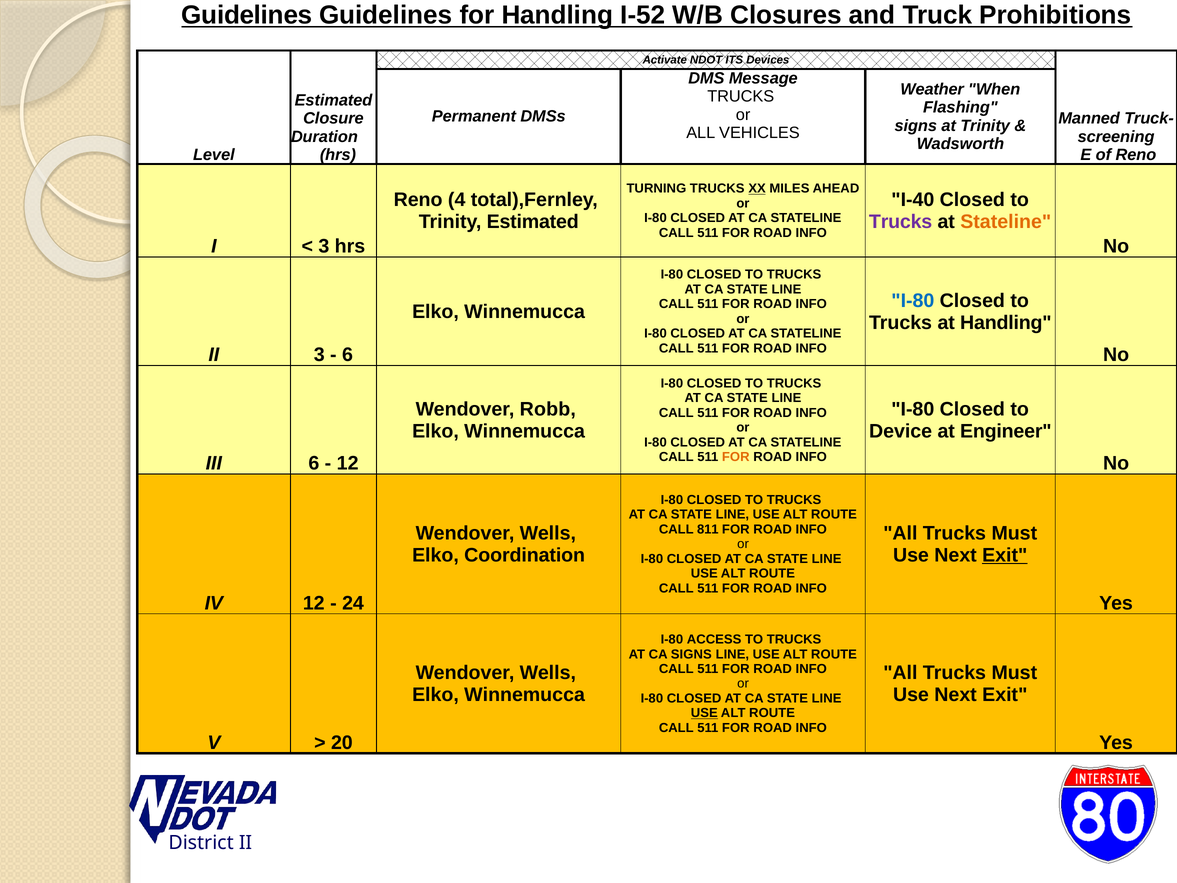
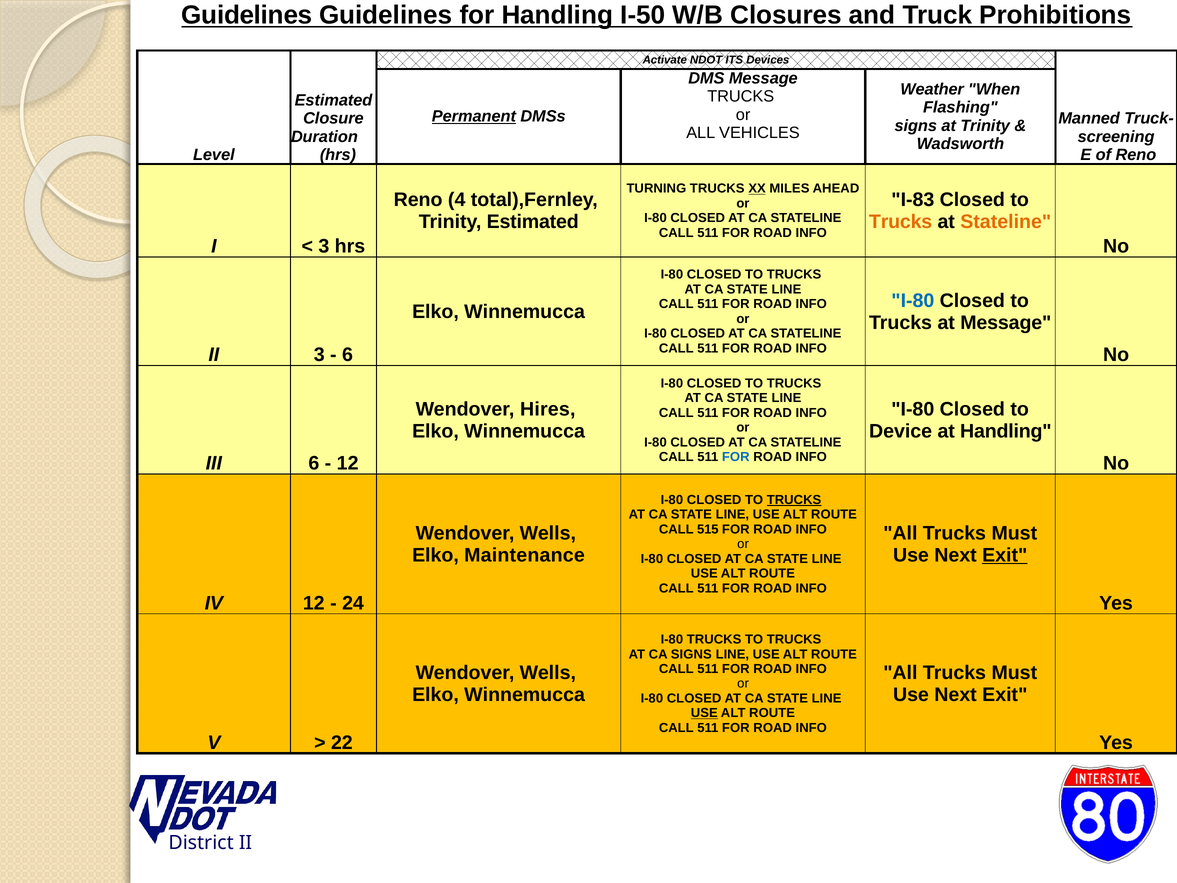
I-52: I-52 -> I-50
Permanent underline: none -> present
I-40: I-40 -> I-83
Trucks at (901, 222) colour: purple -> orange
at Handling: Handling -> Message
Robb: Robb -> Hires
at Engineer: Engineer -> Handling
FOR at (736, 457) colour: orange -> blue
TRUCKS at (794, 500) underline: none -> present
811: 811 -> 515
Coordination: Coordination -> Maintenance
I-80 ACCESS: ACCESS -> TRUCKS
20: 20 -> 22
